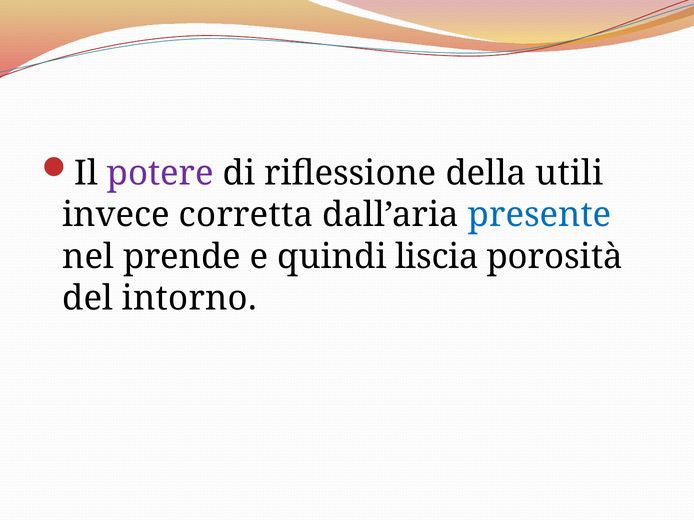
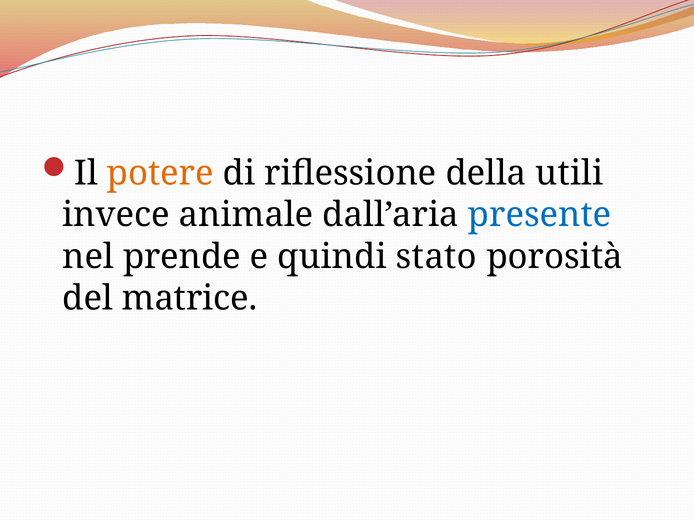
potere colour: purple -> orange
corretta: corretta -> animale
liscia: liscia -> stato
intorno: intorno -> matrice
